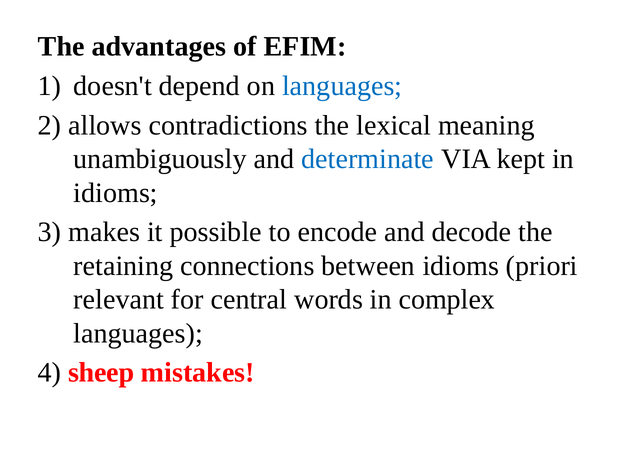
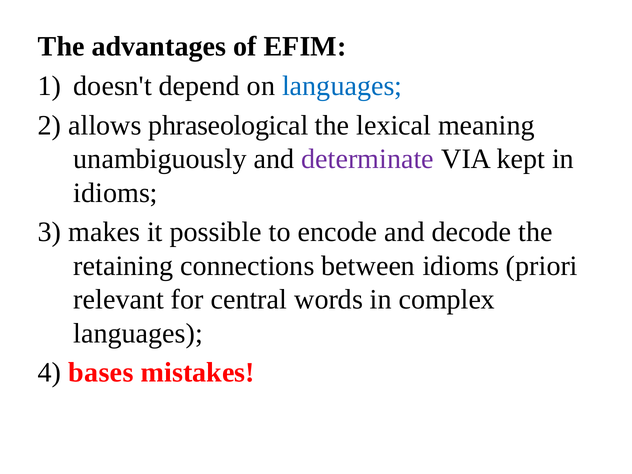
contradictions: contradictions -> phraseological
determinate colour: blue -> purple
sheep: sheep -> bases
